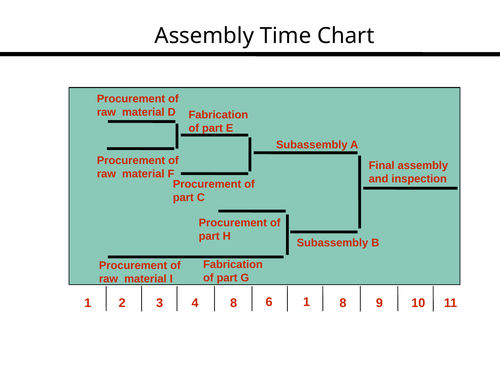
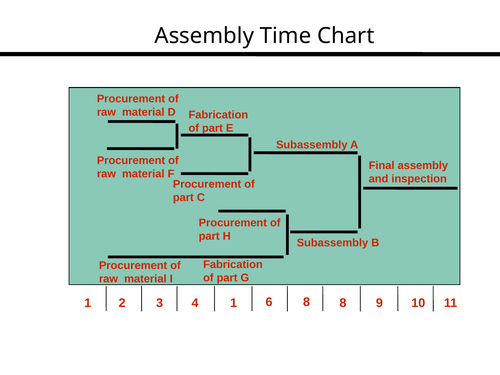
4 8: 8 -> 1
6 1: 1 -> 8
